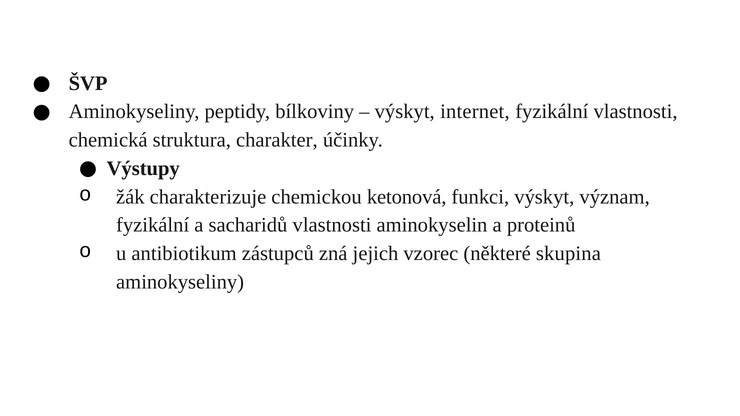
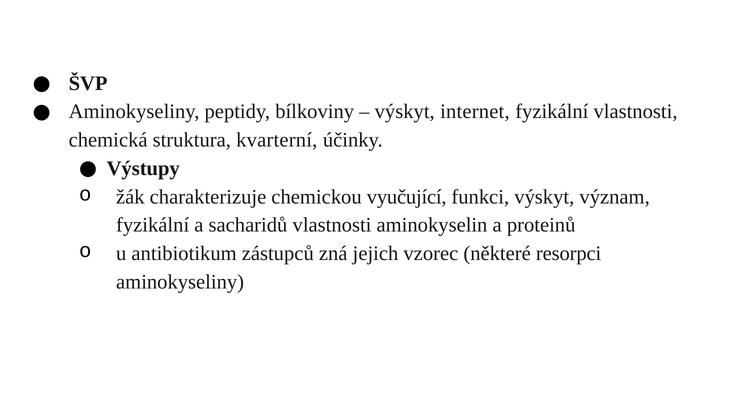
charakter: charakter -> kvarterní
ketonová: ketonová -> vyučující
skupina: skupina -> resorpci
